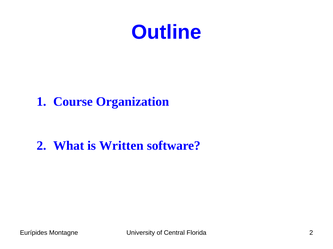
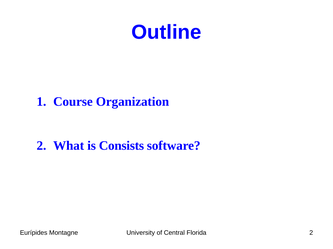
Written: Written -> Consists
